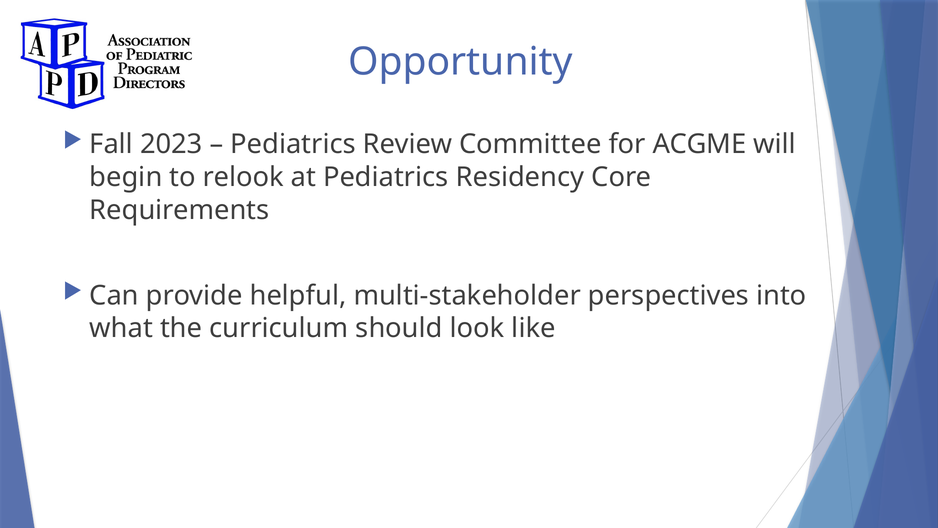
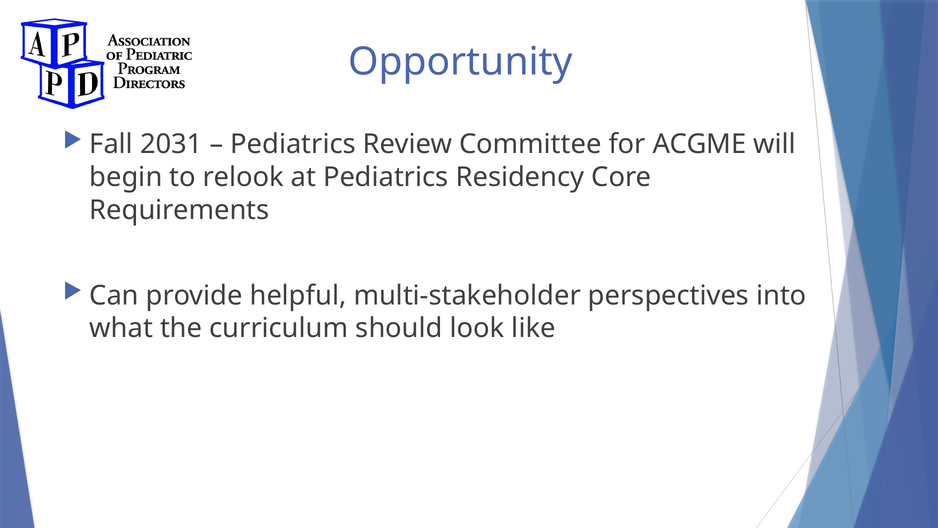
2023: 2023 -> 2031
